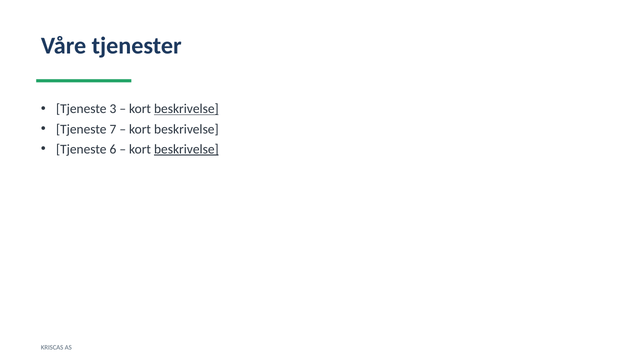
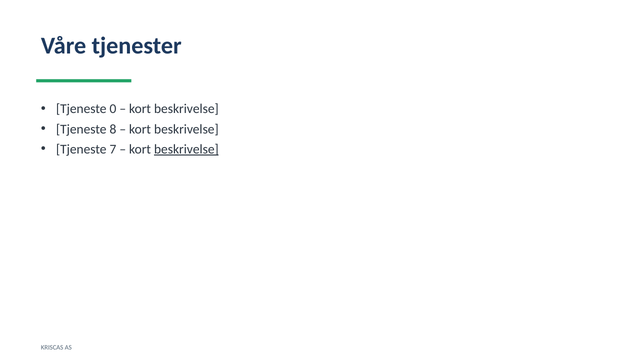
3: 3 -> 0
beskrivelse at (186, 109) underline: present -> none
7: 7 -> 8
6: 6 -> 7
